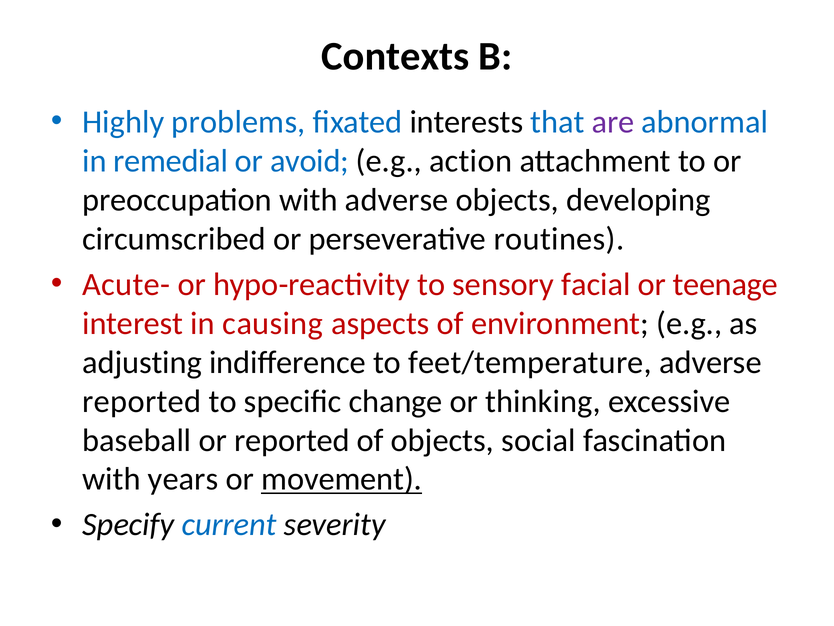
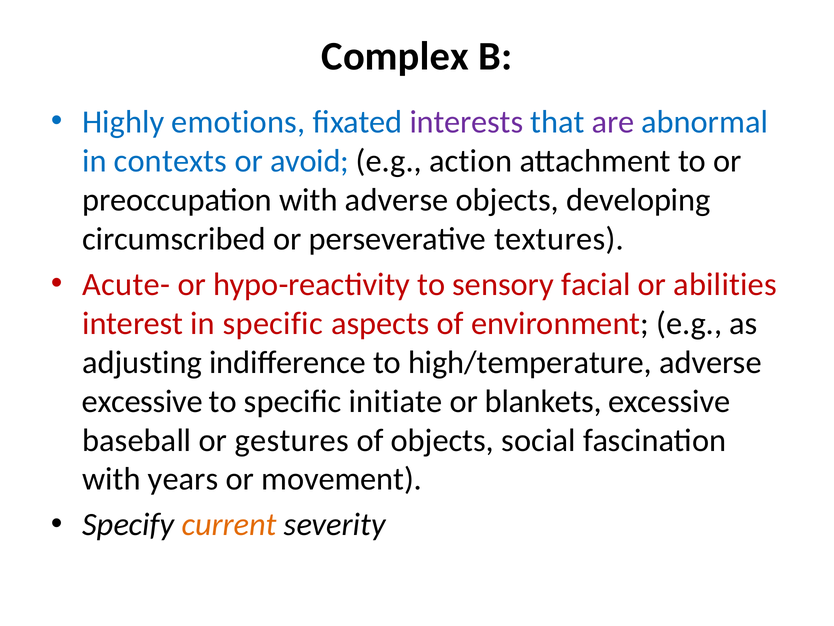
Contexts: Contexts -> Complex
problems: problems -> emotions
interests colour: black -> purple
remedial: remedial -> contexts
routines: routines -> textures
teenage: teenage -> abilities
in causing: causing -> specific
feet/temperature: feet/temperature -> high/temperature
reported at (142, 401): reported -> excessive
change: change -> initiate
thinking: thinking -> blankets
or reported: reported -> gestures
movement underline: present -> none
current colour: blue -> orange
